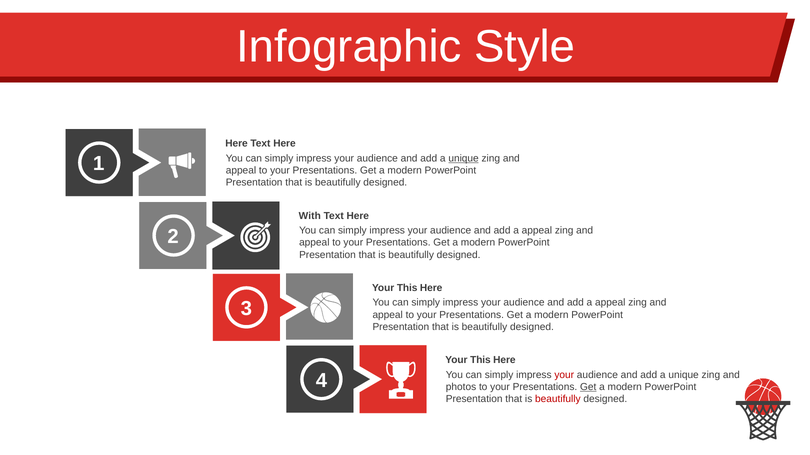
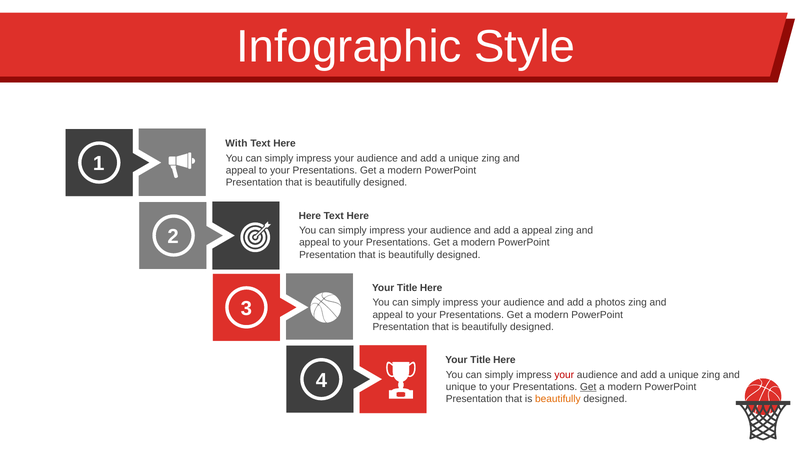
Here at (236, 144): Here -> With
unique at (464, 159) underline: present -> none
With at (310, 216): With -> Here
This at (407, 288): This -> Title
appeal at (610, 303): appeal -> photos
This at (480, 361): This -> Title
photos at (461, 387): photos -> unique
beautifully at (558, 400) colour: red -> orange
